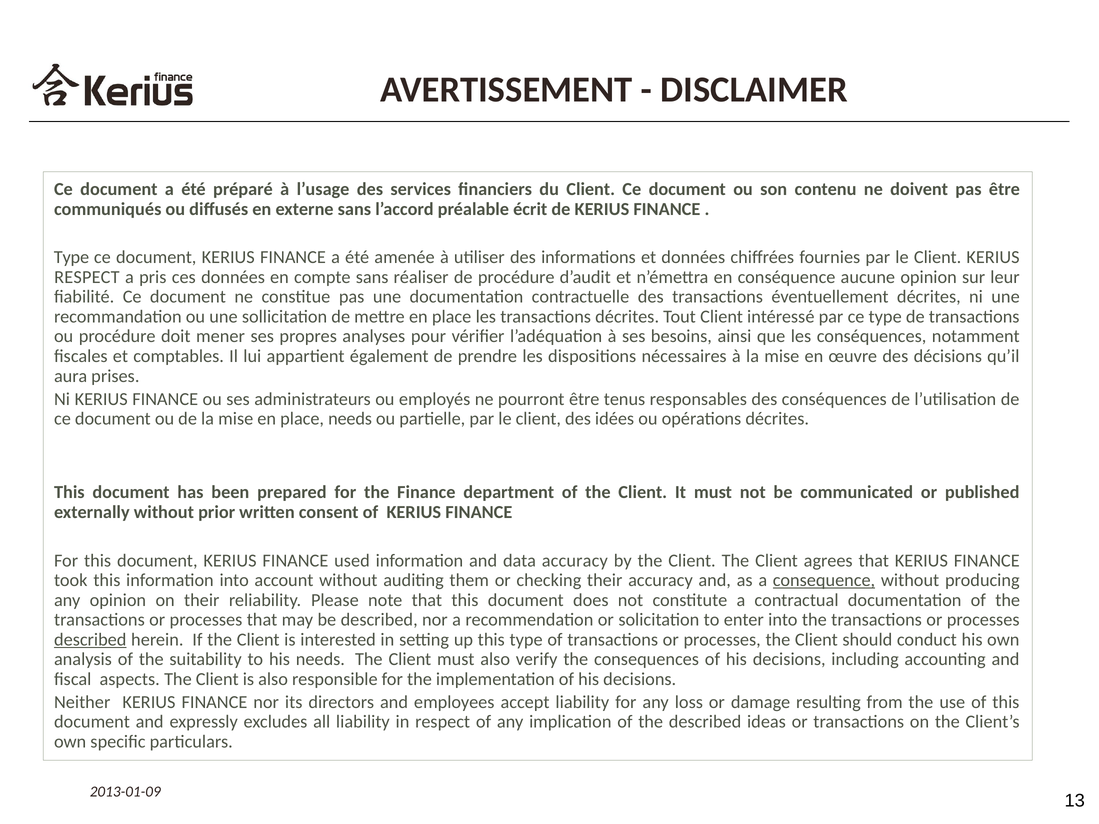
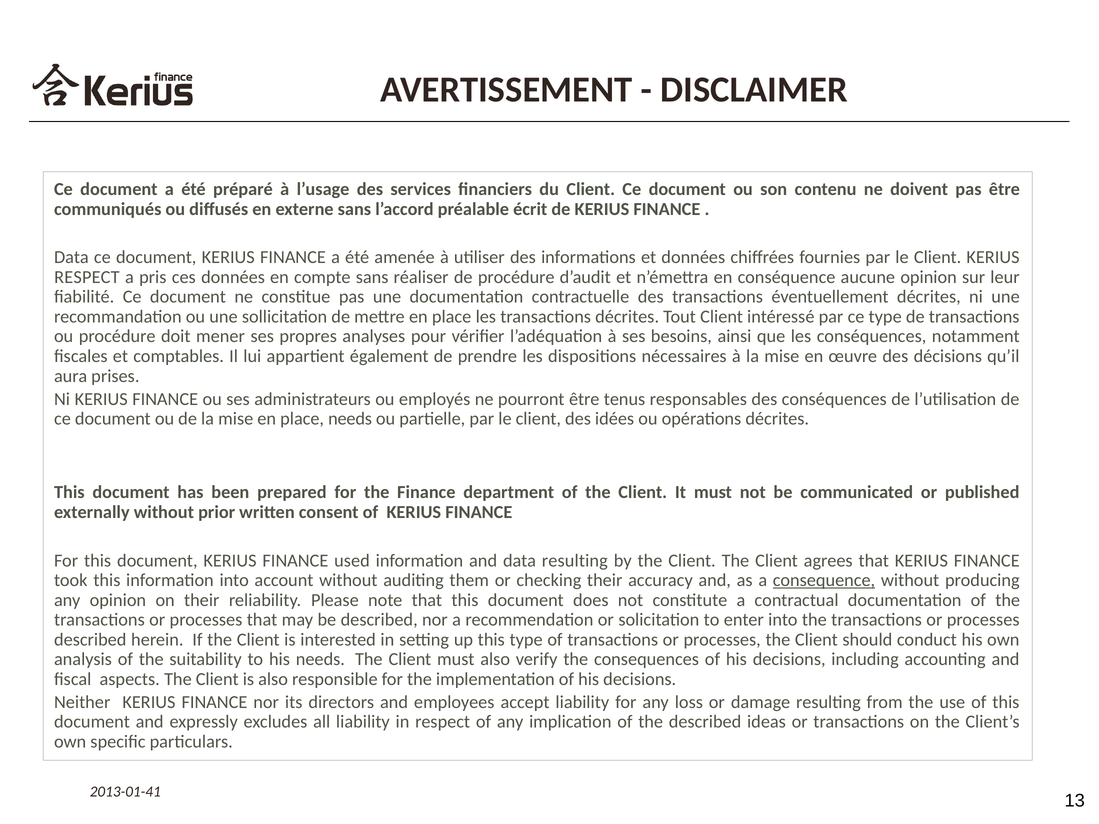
Type at (71, 257): Type -> Data
data accuracy: accuracy -> resulting
described at (90, 640) underline: present -> none
2013-01-09: 2013-01-09 -> 2013-01-41
